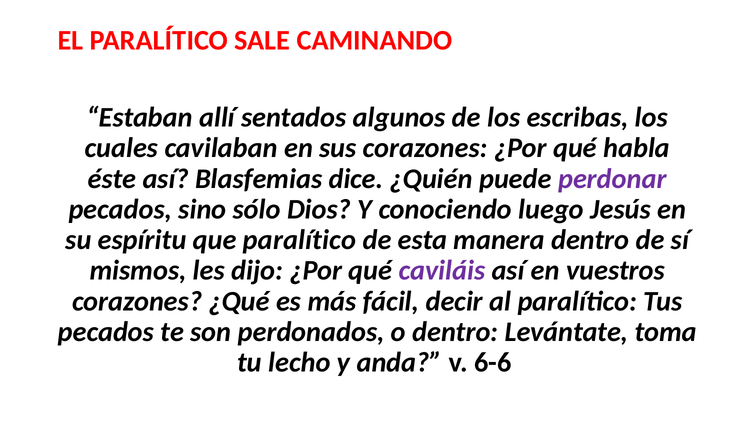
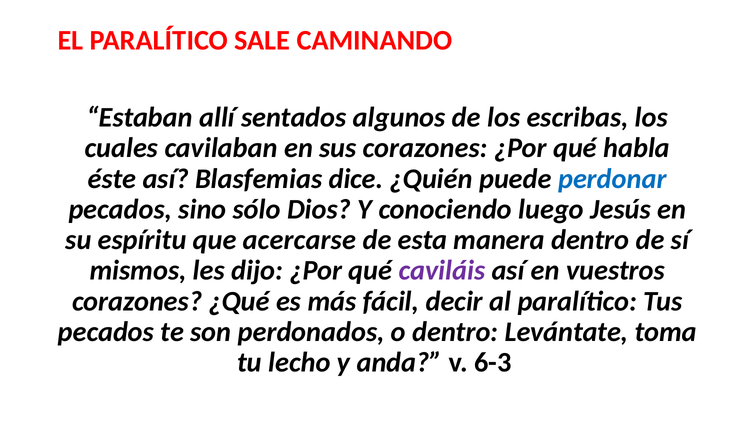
perdonar colour: purple -> blue
que paralítico: paralítico -> acercarse
6-6: 6-6 -> 6-3
